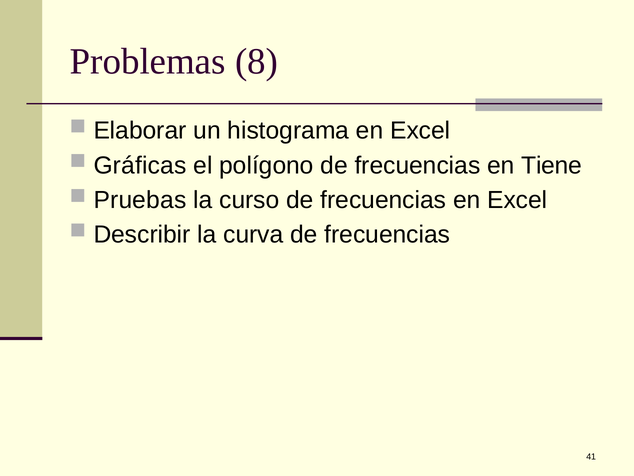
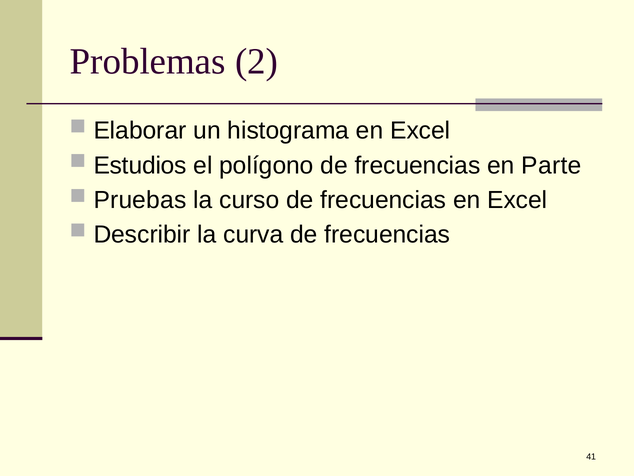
8: 8 -> 2
Gráficas: Gráficas -> Estudios
Tiene: Tiene -> Parte
